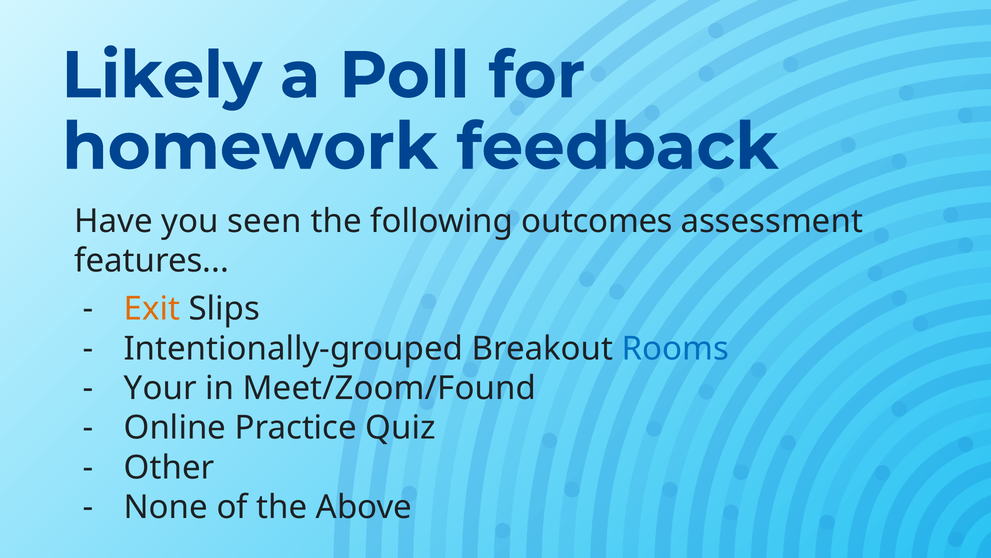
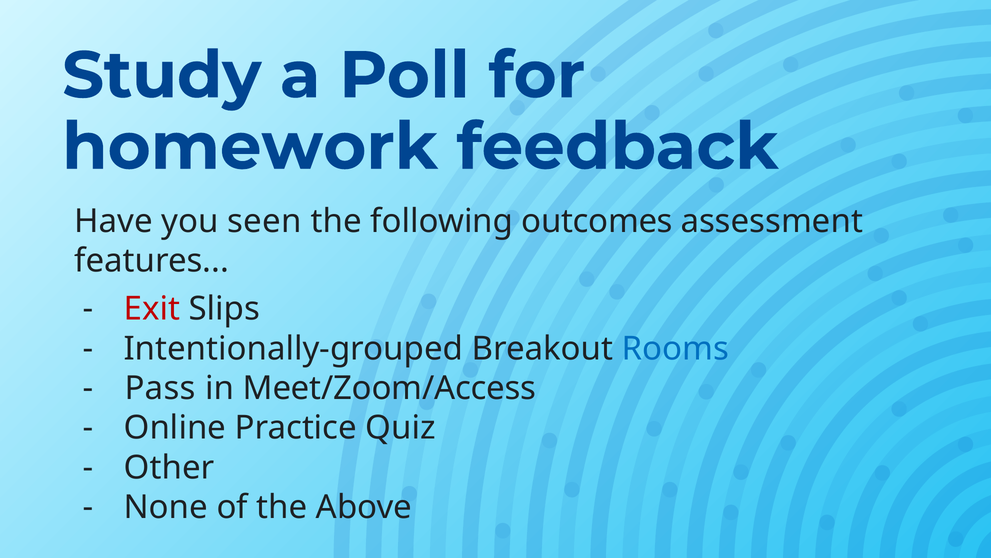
Likely: Likely -> Study
Exit colour: orange -> red
Your: Your -> Pass
Meet/Zoom/Found: Meet/Zoom/Found -> Meet/Zoom/Access
